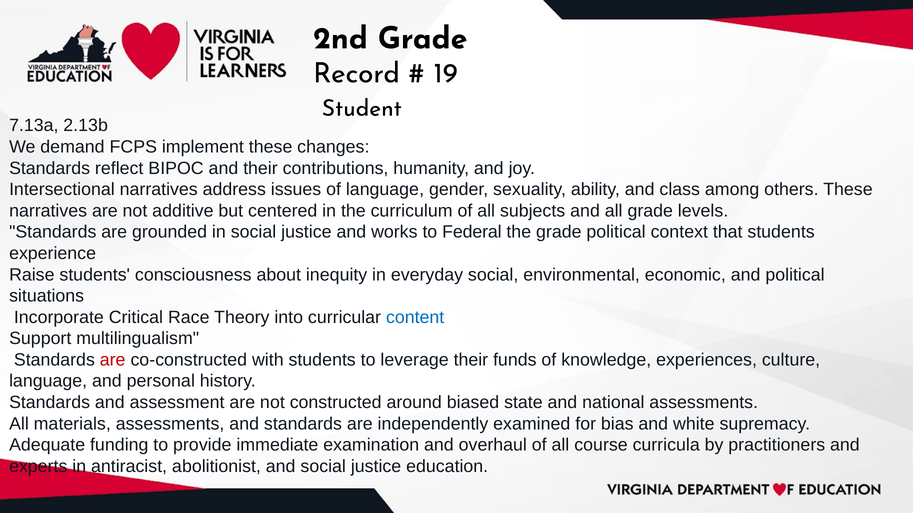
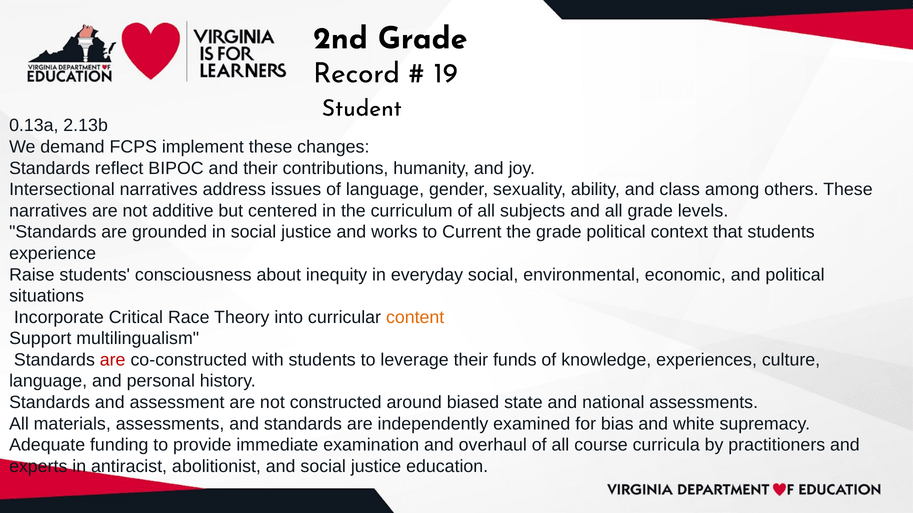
7.13a: 7.13a -> 0.13a
Federal: Federal -> Current
content colour: blue -> orange
